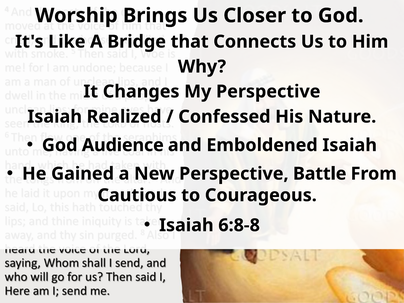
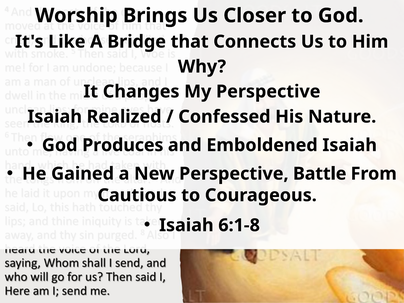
Audience: Audience -> Produces
6:8-8: 6:8-8 -> 6:1-8
